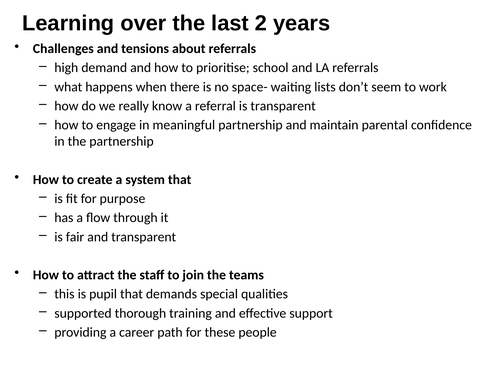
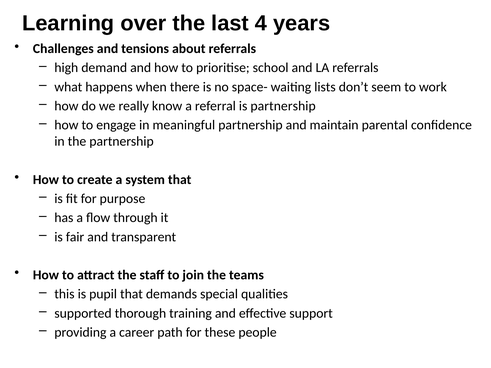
2: 2 -> 4
is transparent: transparent -> partnership
